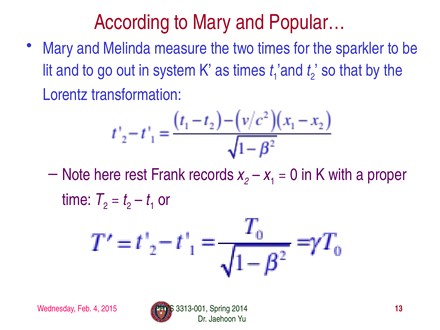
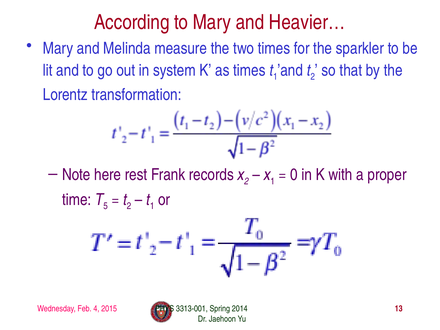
Popular…: Popular… -> Heavier…
2 at (106, 206): 2 -> 5
